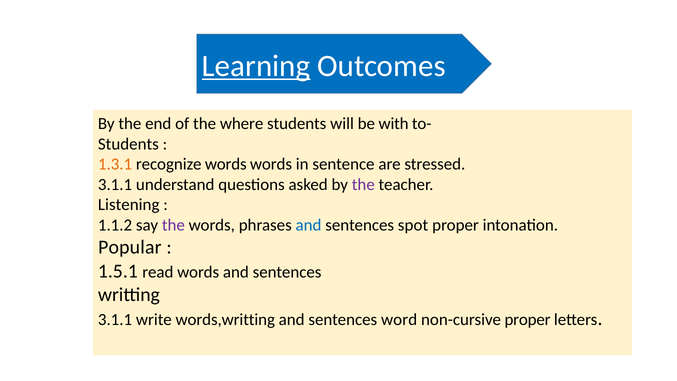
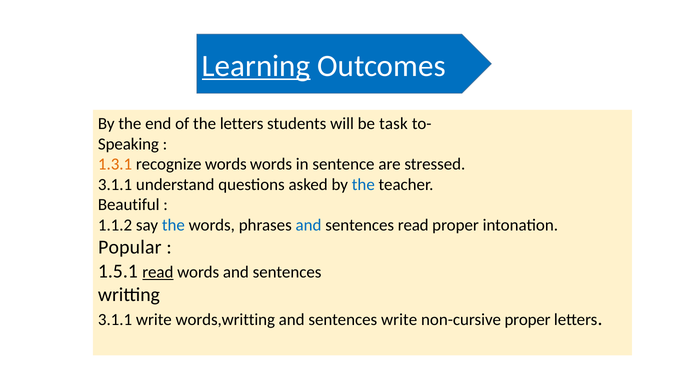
the where: where -> letters
with: with -> task
Students at (128, 144): Students -> Speaking
the at (363, 184) colour: purple -> blue
Listening: Listening -> Beautiful
the at (173, 225) colour: purple -> blue
sentences spot: spot -> read
read at (158, 272) underline: none -> present
sentences word: word -> write
